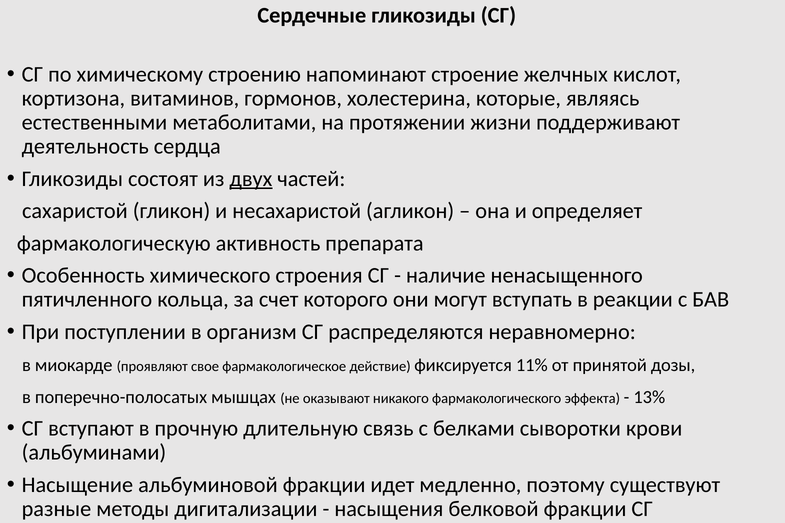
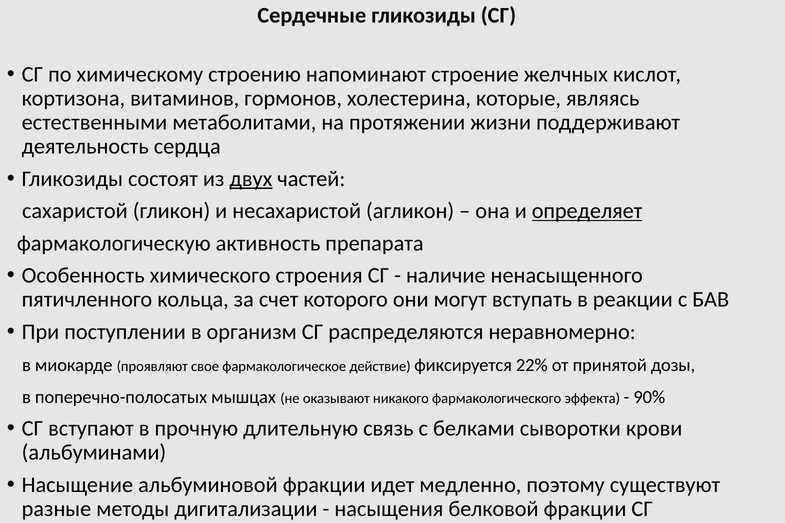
определяет underline: none -> present
11%: 11% -> 22%
13%: 13% -> 90%
